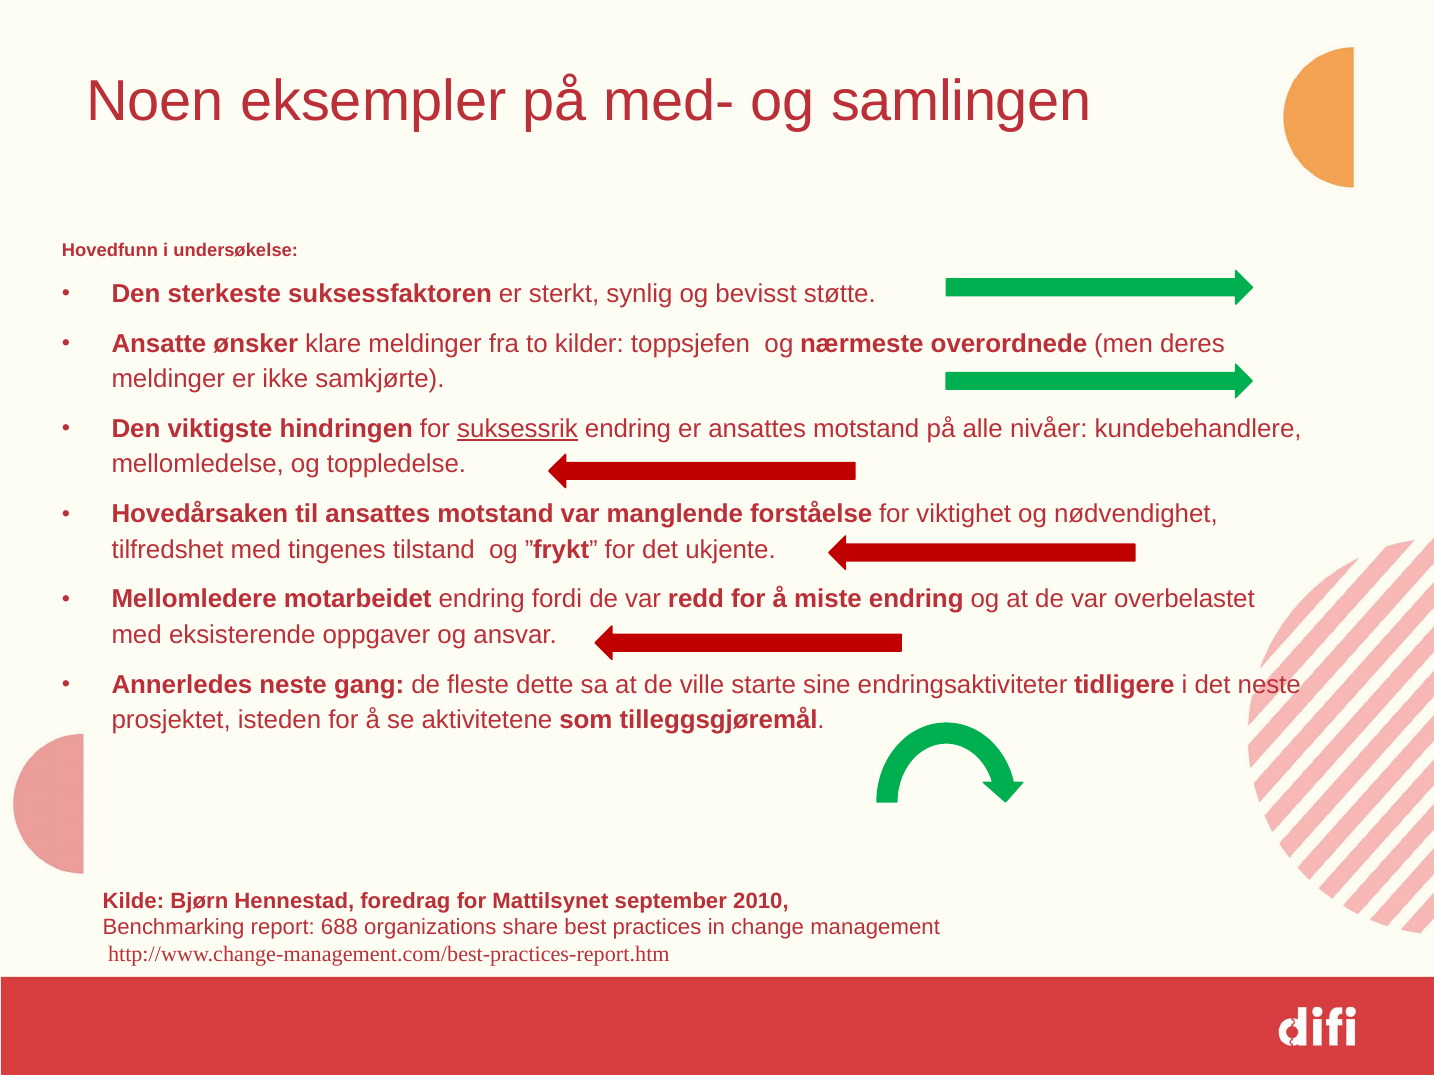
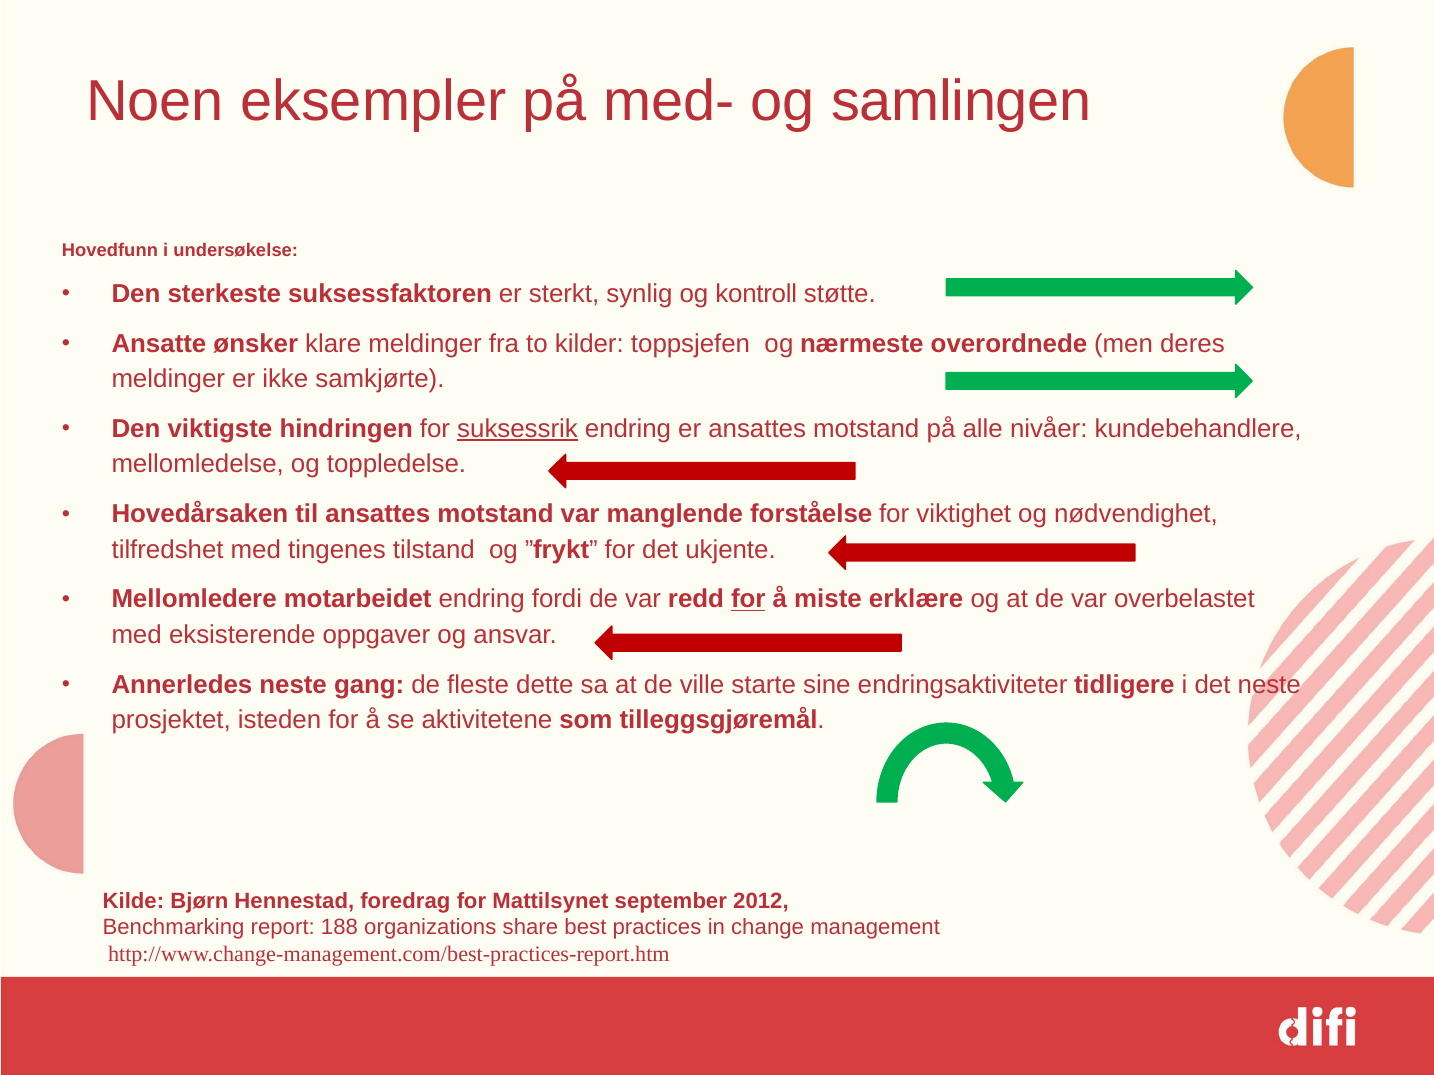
bevisst: bevisst -> kontroll
for at (748, 600) underline: none -> present
miste endring: endring -> erklære
2010: 2010 -> 2012
688: 688 -> 188
